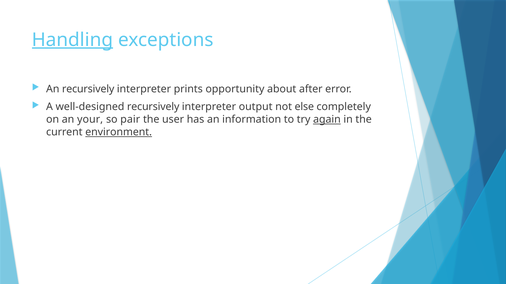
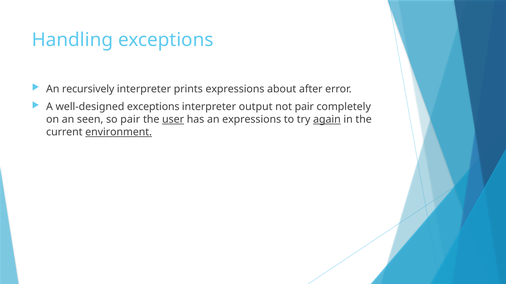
Handling underline: present -> none
prints opportunity: opportunity -> expressions
well-designed recursively: recursively -> exceptions
not else: else -> pair
your: your -> seen
user underline: none -> present
an information: information -> expressions
